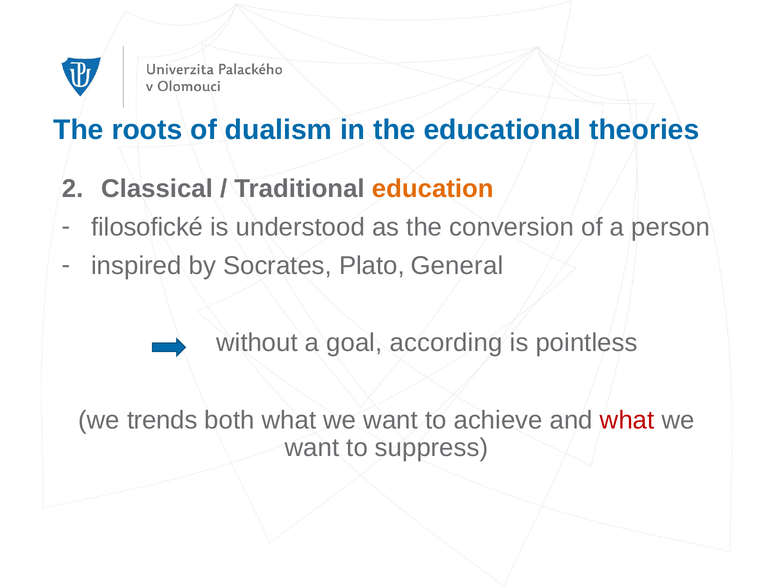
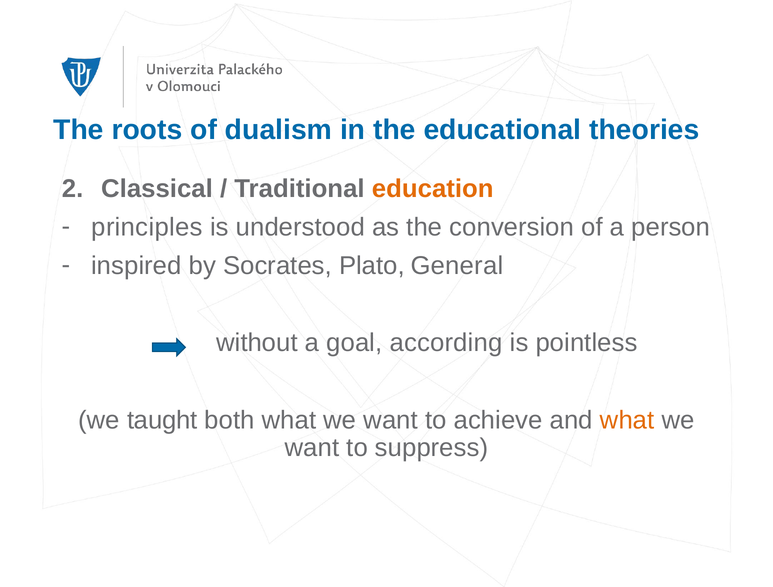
filosofické: filosofické -> principles
trends: trends -> taught
what at (627, 420) colour: red -> orange
